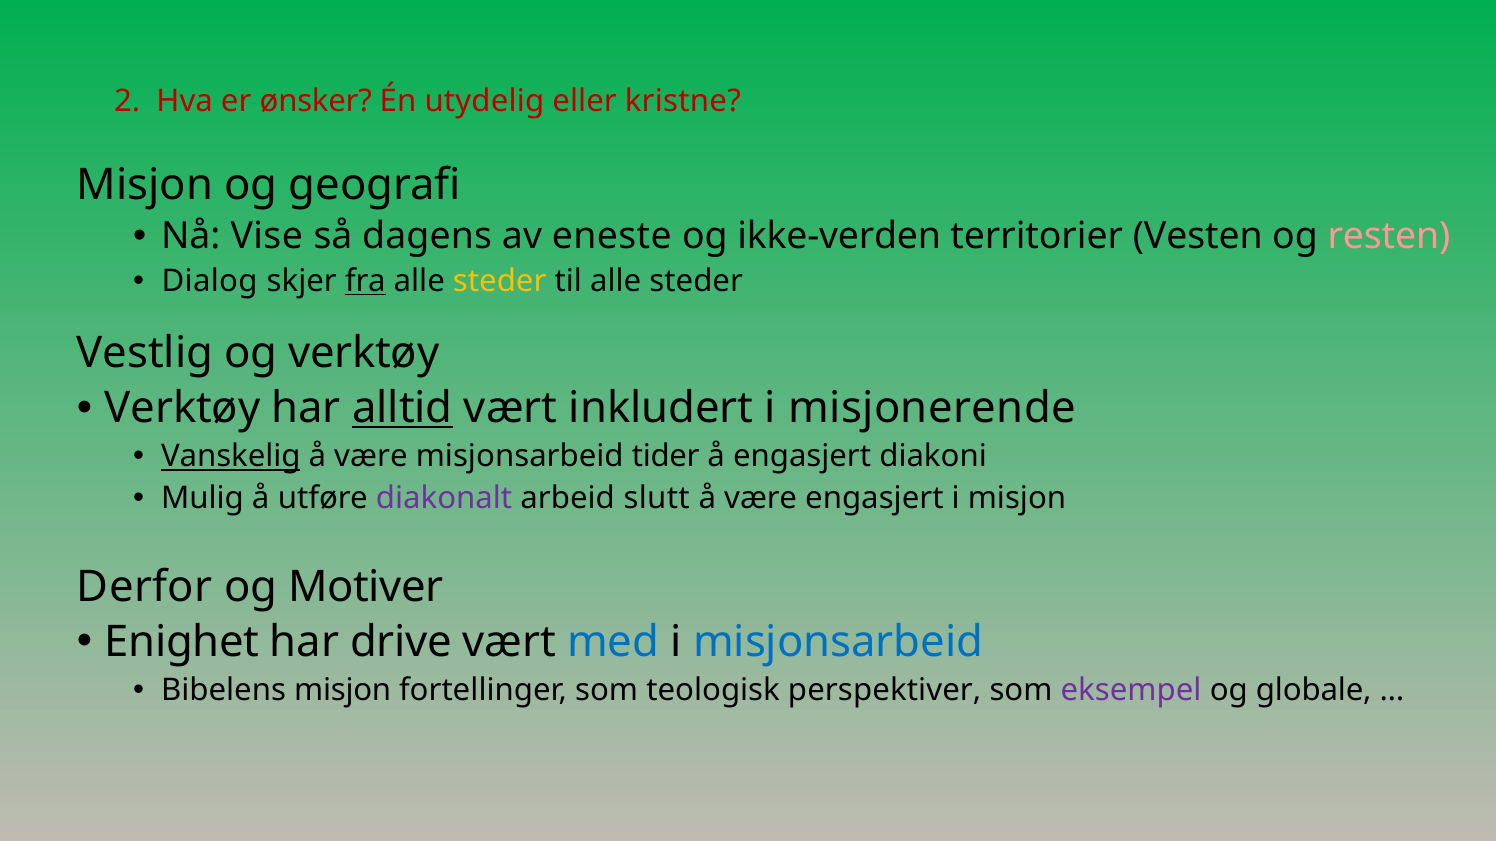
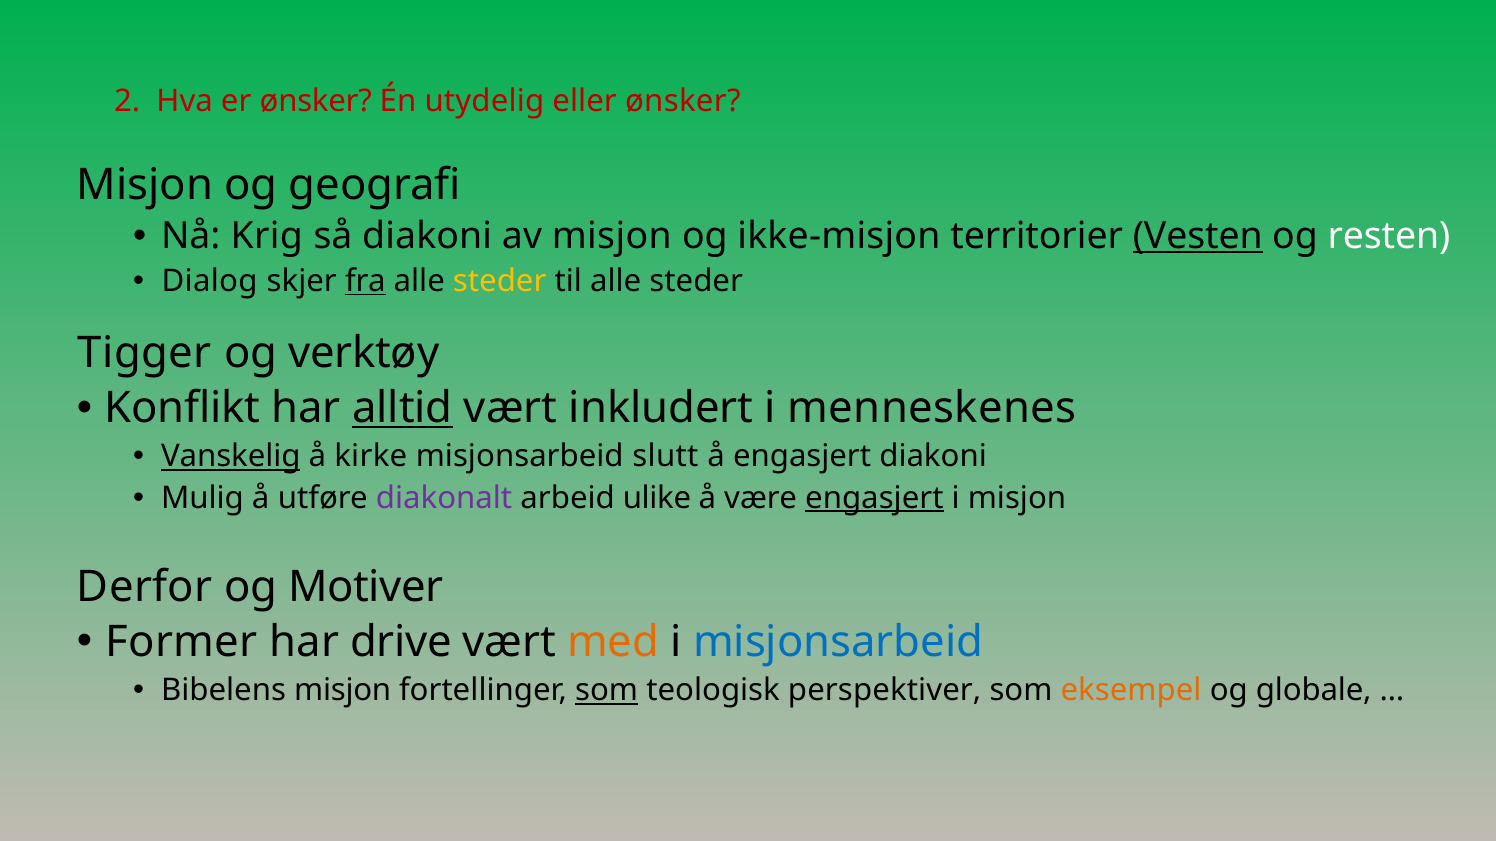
eller kristne: kristne -> ønsker
Vise: Vise -> Krig
så dagens: dagens -> diakoni
av eneste: eneste -> misjon
ikke-verden: ikke-verden -> ikke-misjon
Vesten underline: none -> present
resten colour: pink -> white
Vestlig: Vestlig -> Tigger
Verktøy at (183, 409): Verktøy -> Konflikt
misjonerende: misjonerende -> menneskenes
være at (371, 457): være -> kirke
tider: tider -> slutt
slutt: slutt -> ulike
engasjert at (874, 498) underline: none -> present
Enighet: Enighet -> Former
med colour: blue -> orange
som at (607, 691) underline: none -> present
eksempel colour: purple -> orange
